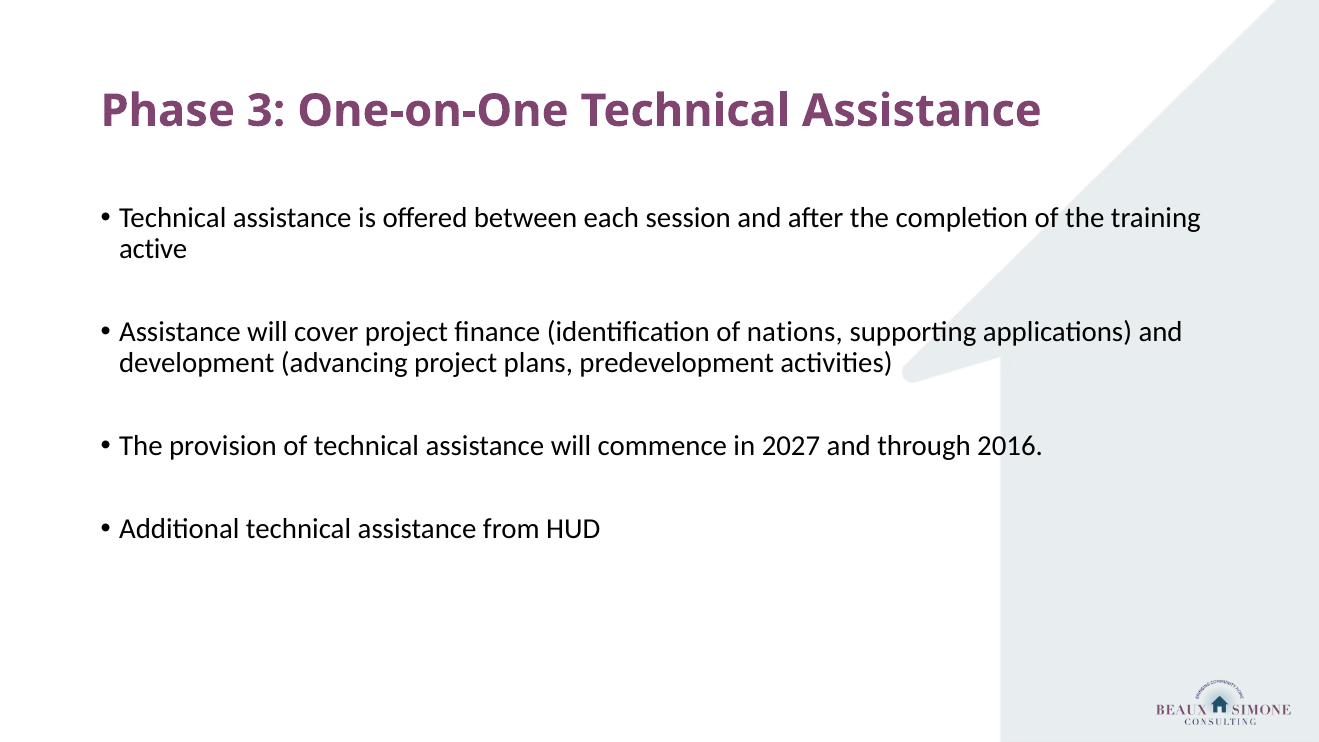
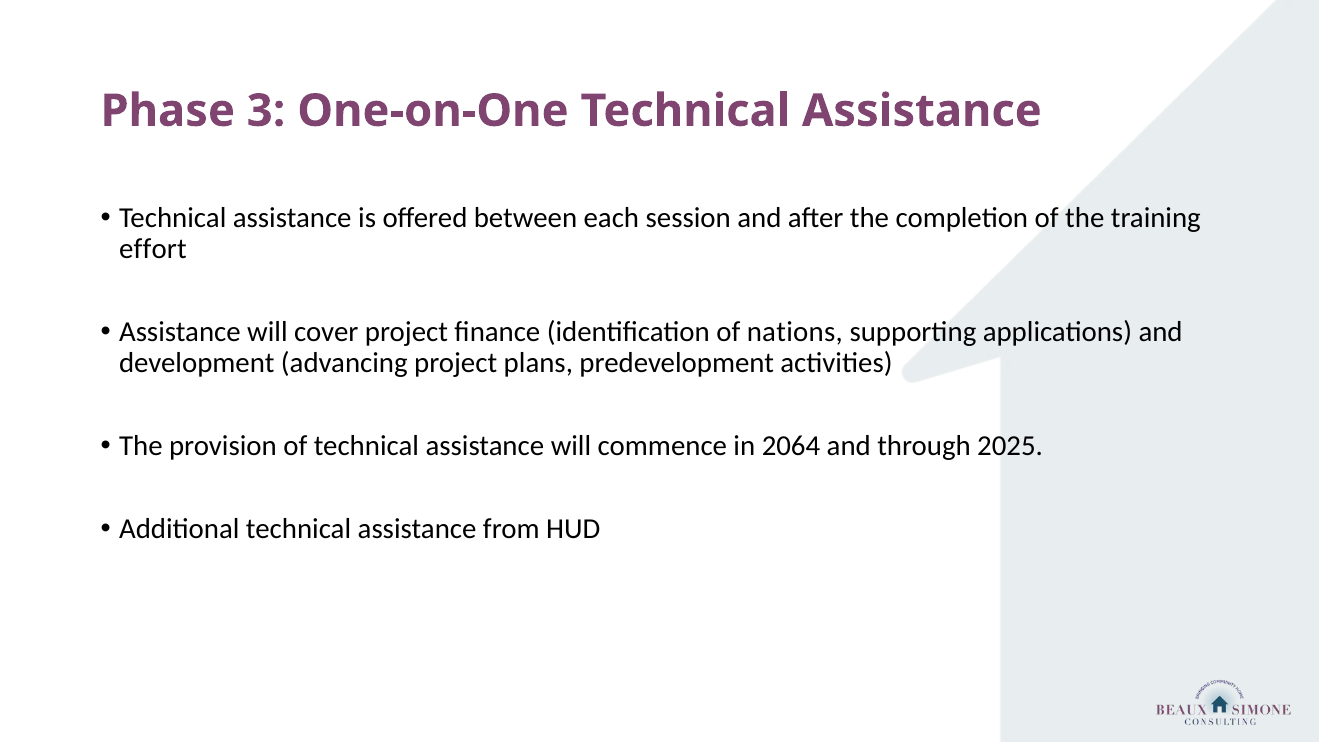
active: active -> effort
2027: 2027 -> 2064
2016: 2016 -> 2025
